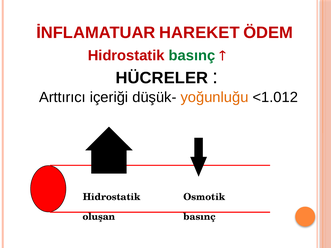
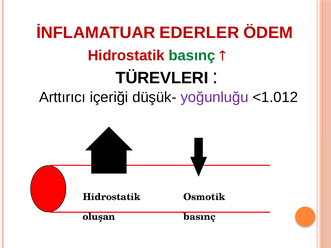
HAREKET: HAREKET -> EDERLER
HÜCRELER: HÜCRELER -> TÜREVLERI
yoğunluğu colour: orange -> purple
